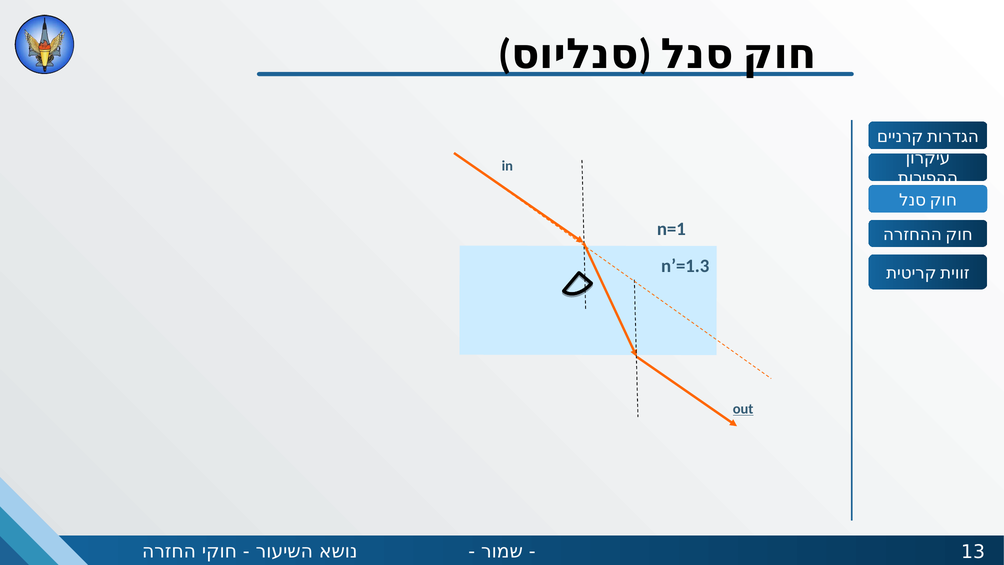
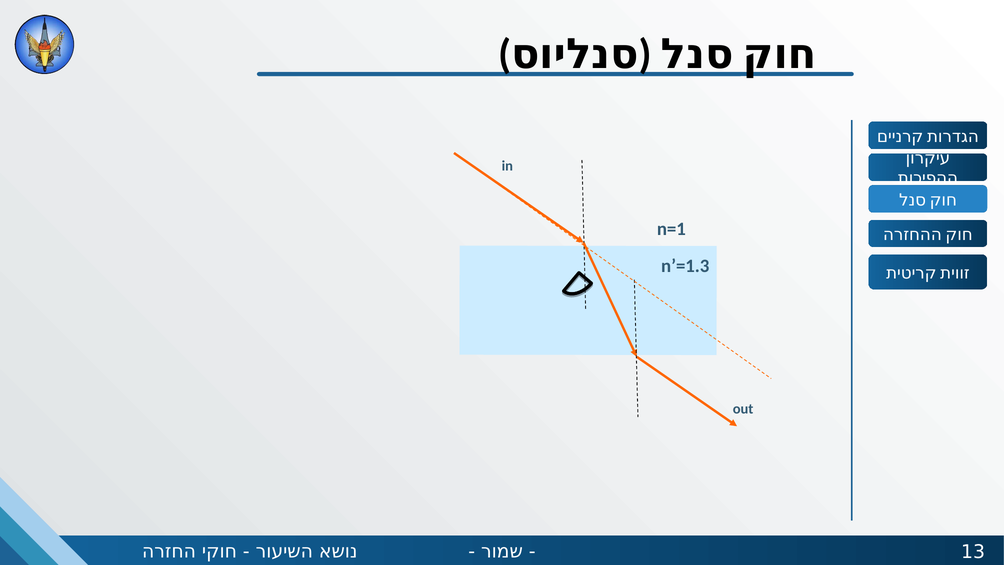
out underline: present -> none
